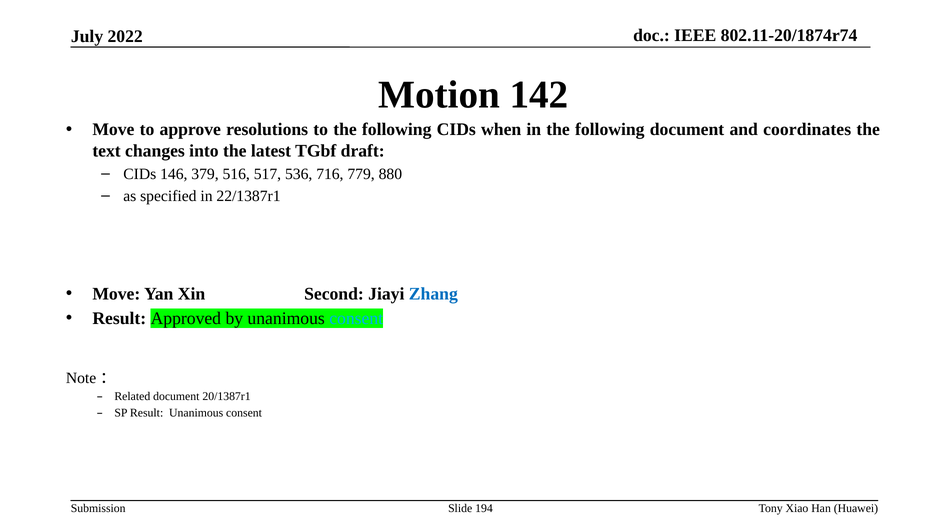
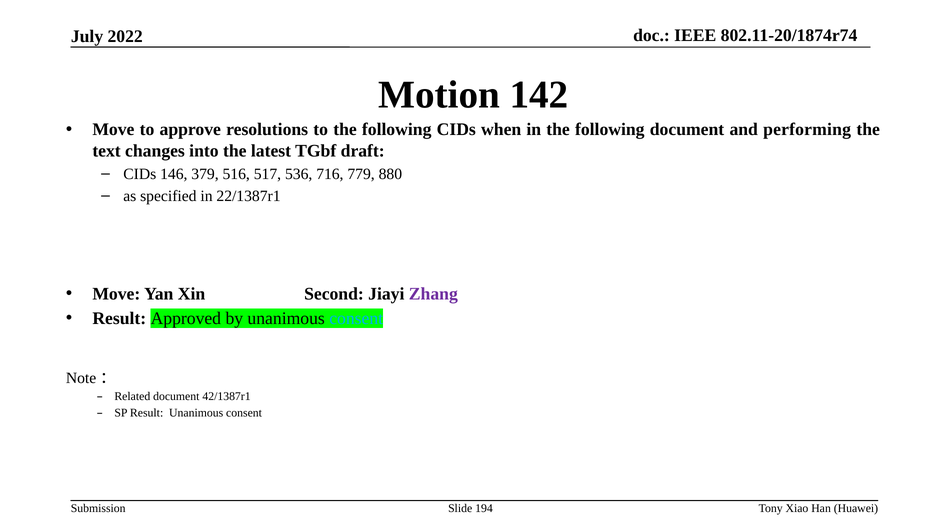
coordinates: coordinates -> performing
Zhang colour: blue -> purple
20/1387r1: 20/1387r1 -> 42/1387r1
